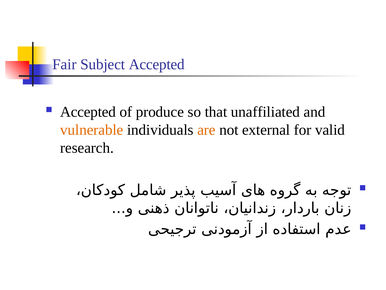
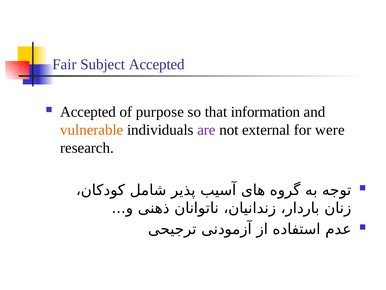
produce: produce -> purpose
unaffiliated: unaffiliated -> information
are colour: orange -> purple
valid: valid -> were
